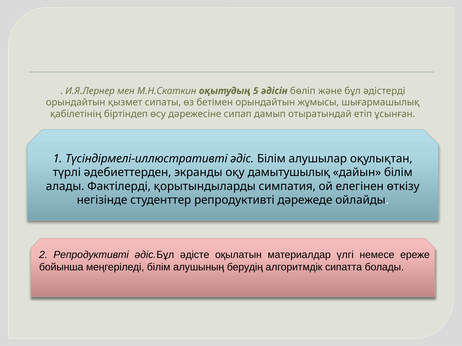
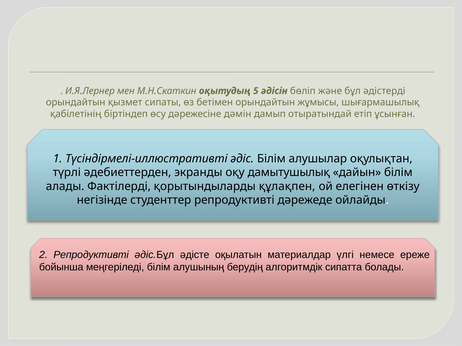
сипап: сипап -> дәмін
симпатия: симпатия -> құлақпен
